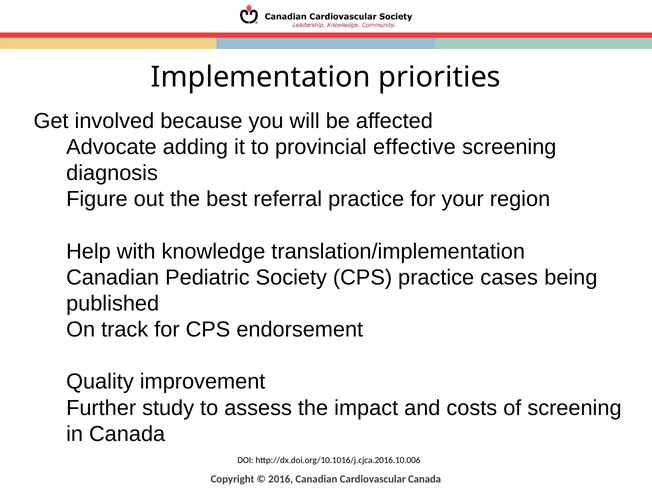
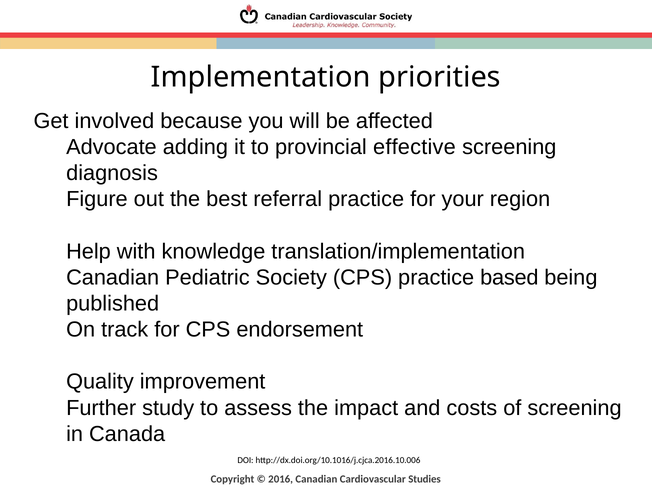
cases: cases -> based
Canada at (425, 479): Canada -> Studies
